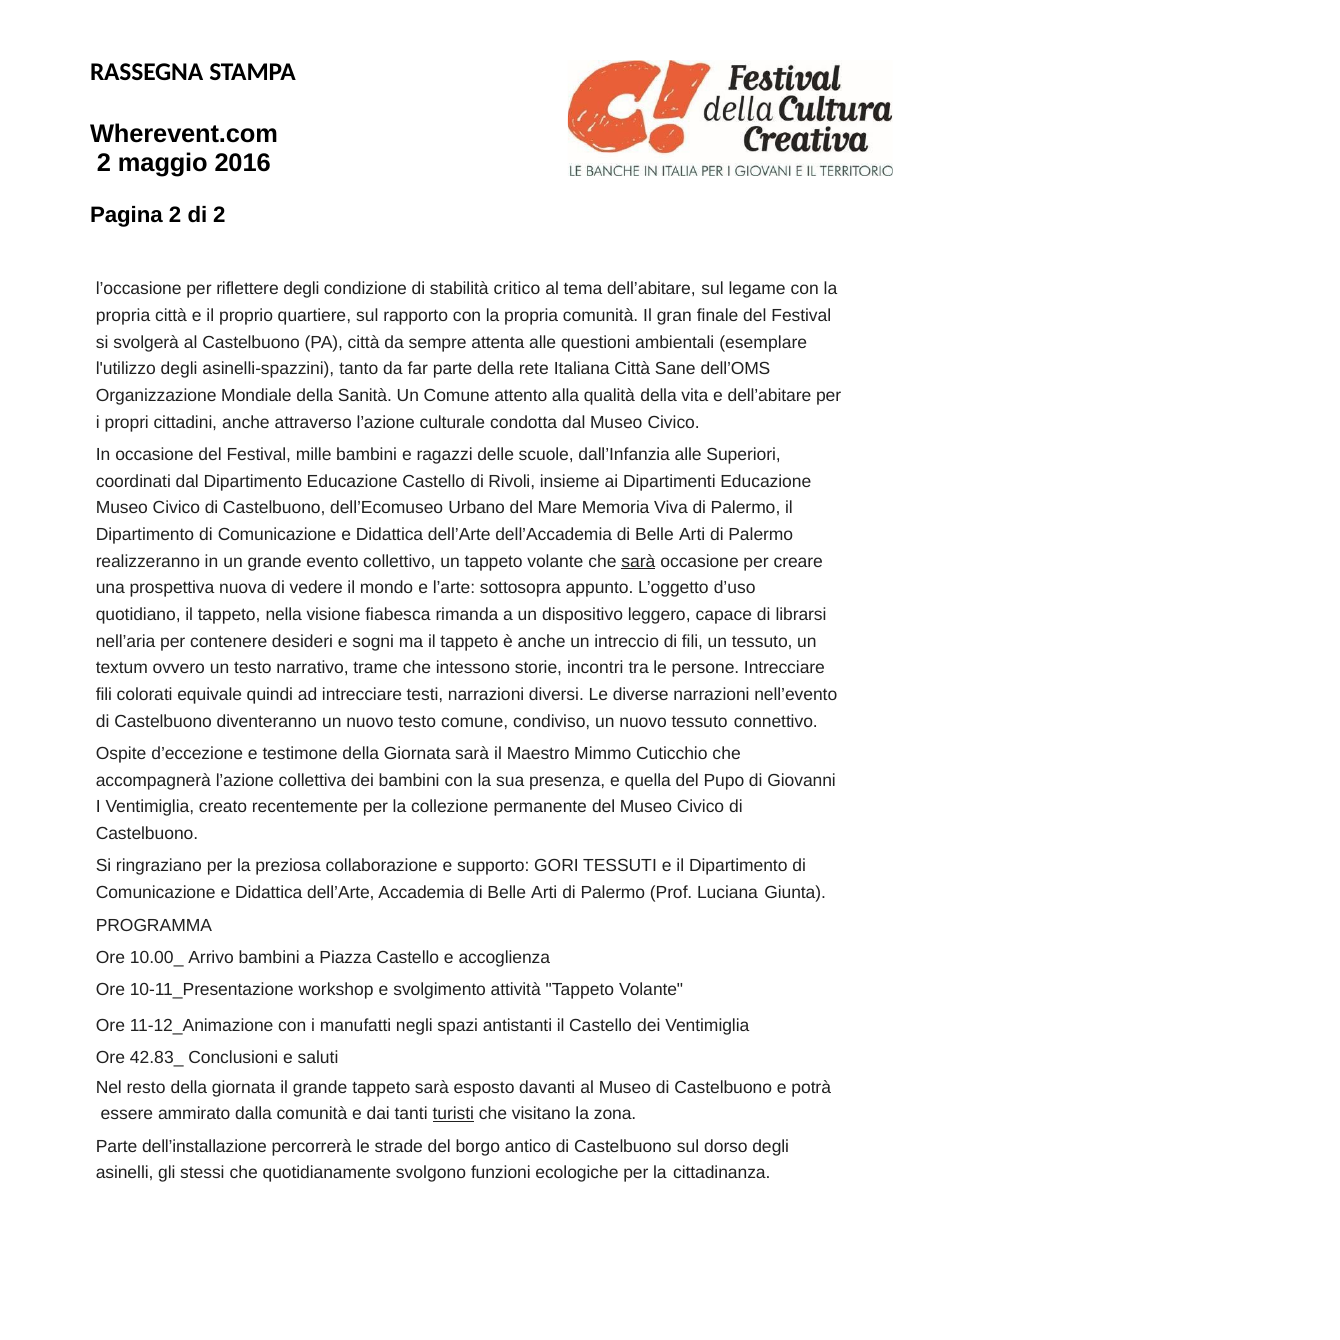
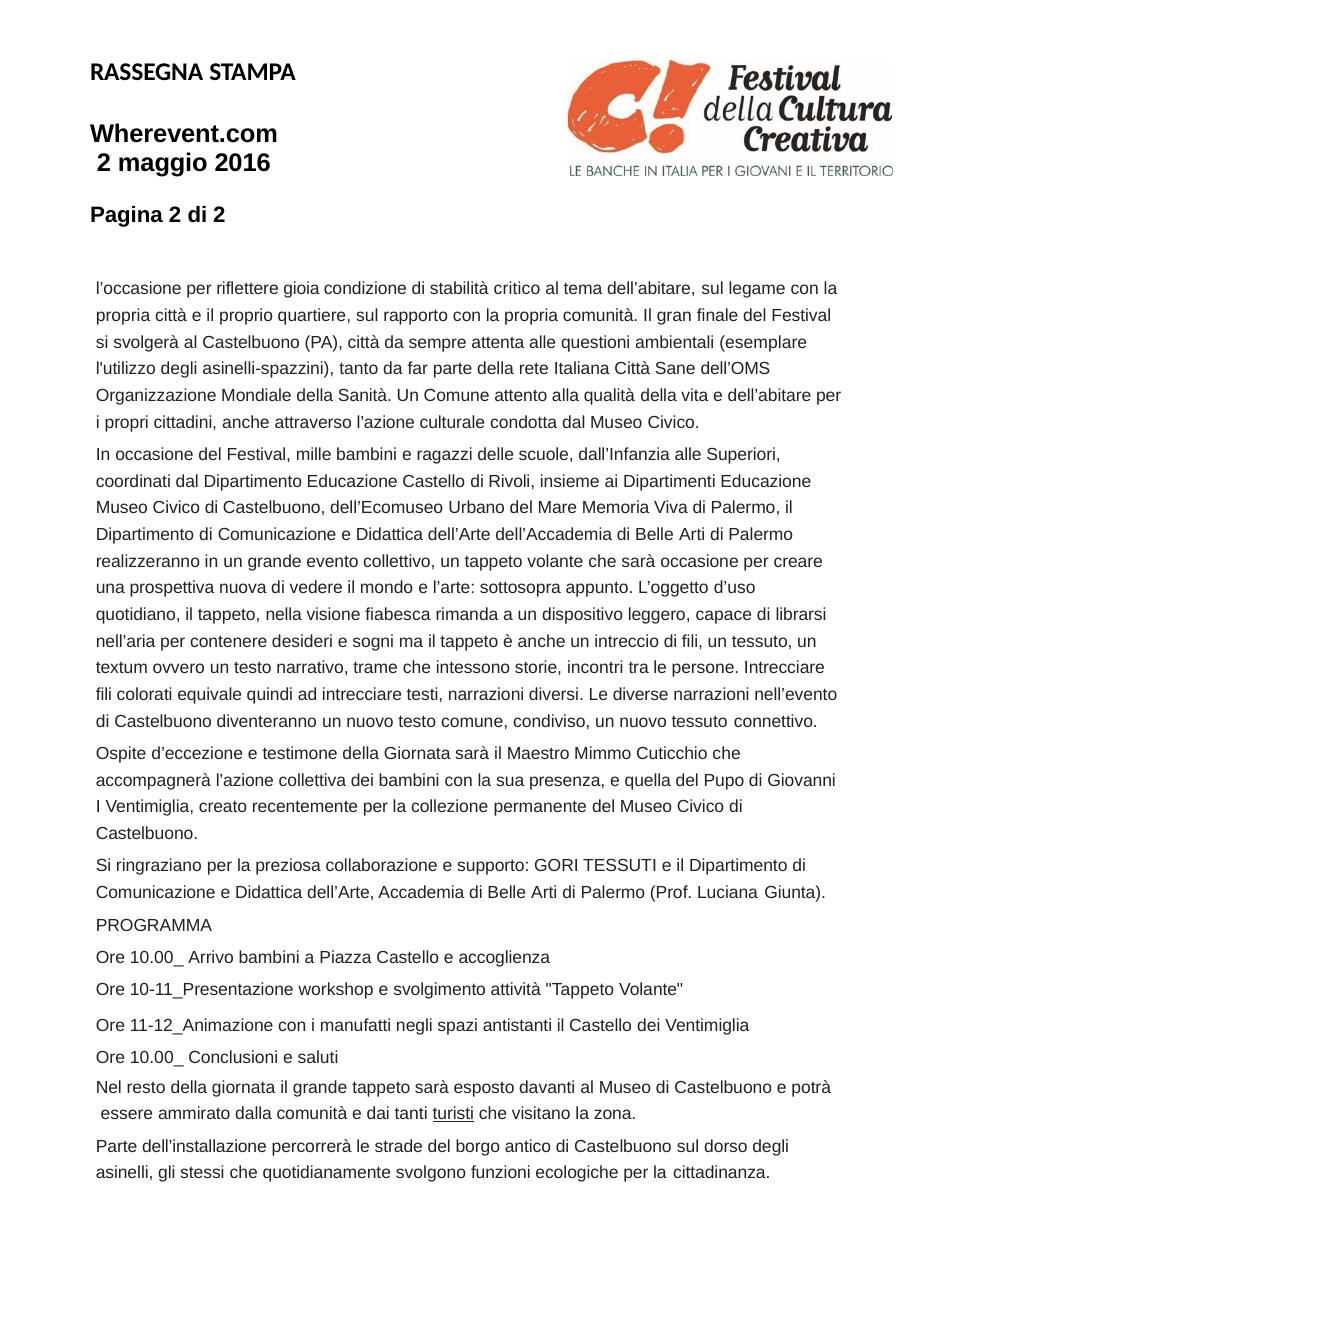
riflettere degli: degli -> gioia
sarà at (638, 561) underline: present -> none
42.83_ at (157, 1058): 42.83_ -> 10.00_
